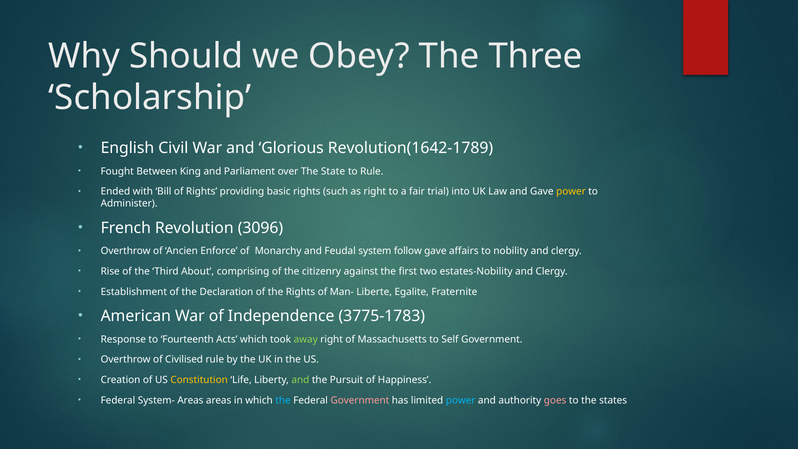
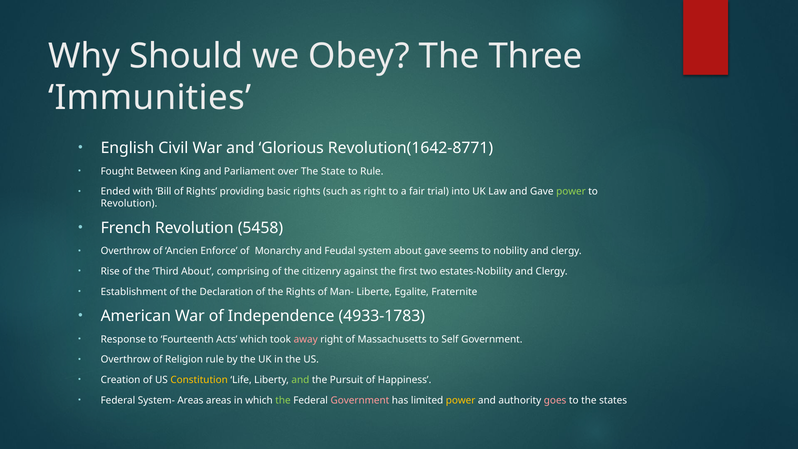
Scholarship: Scholarship -> Immunities
Revolution(1642-1789: Revolution(1642-1789 -> Revolution(1642-8771
power at (571, 192) colour: yellow -> light green
Administer at (129, 204): Administer -> Revolution
3096: 3096 -> 5458
system follow: follow -> about
affairs: affairs -> seems
3775-1783: 3775-1783 -> 4933-1783
away colour: light green -> pink
Civilised: Civilised -> Religion
the at (283, 400) colour: light blue -> light green
power at (461, 400) colour: light blue -> yellow
